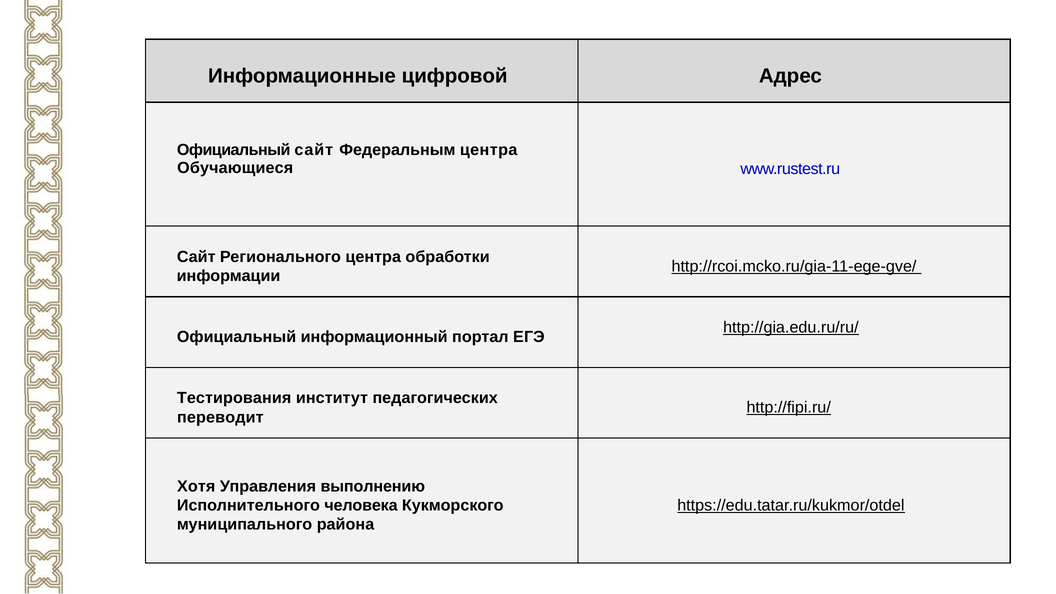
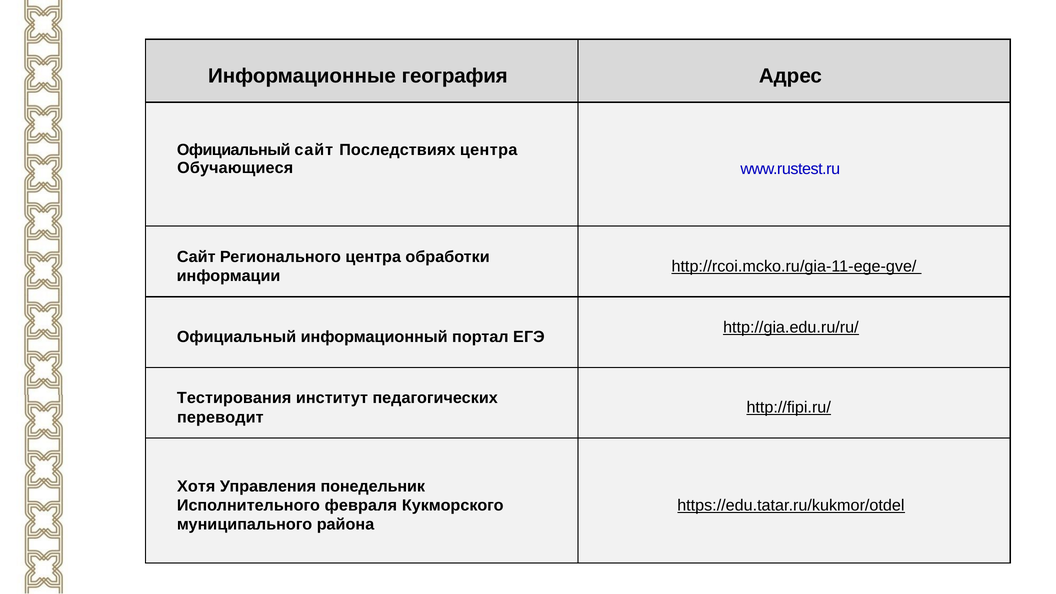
цифровой: цифровой -> география
Федеральным: Федеральным -> Последствиях
выполнению: выполнению -> понедельник
человека: человека -> февраля
